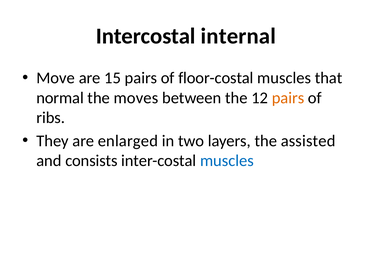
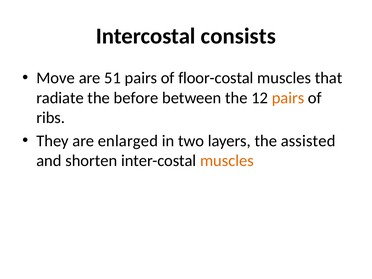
internal: internal -> consists
15: 15 -> 51
normal: normal -> radiate
moves: moves -> before
consists: consists -> shorten
muscles at (227, 161) colour: blue -> orange
